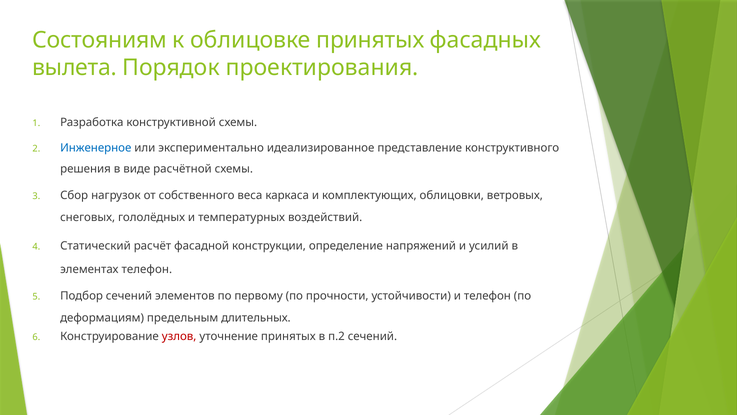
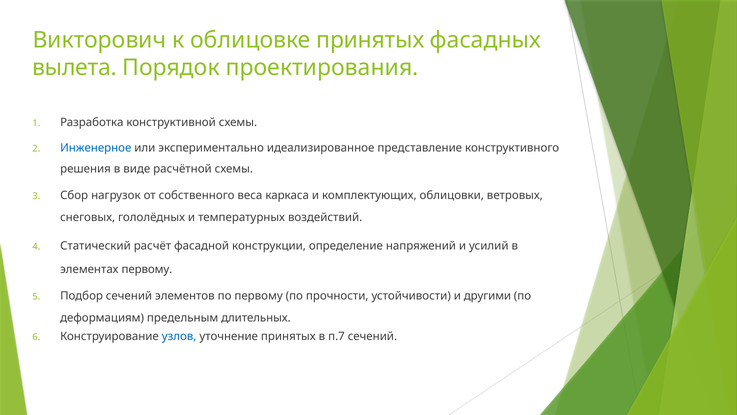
Состояниям: Состояниям -> Викторович
элементах телефон: телефон -> первому
и телефон: телефон -> другими
узлов colour: red -> blue
п.2: п.2 -> п.7
